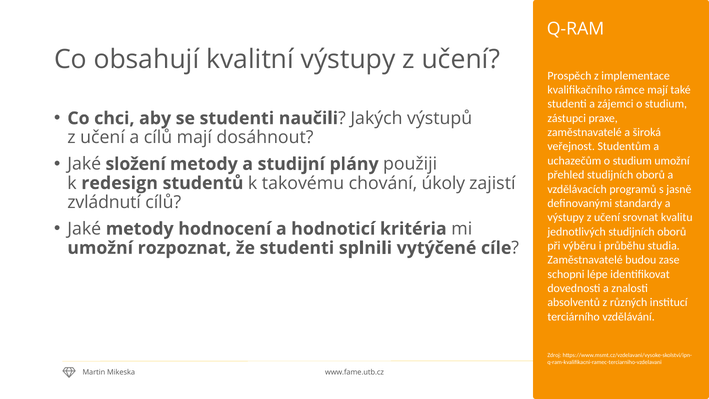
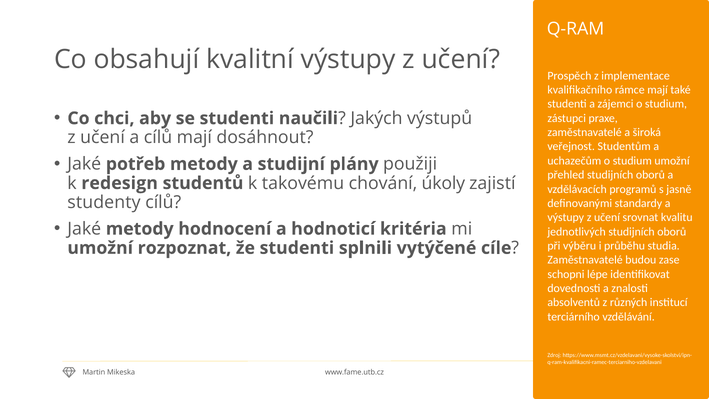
složení: složení -> potřeb
zvládnutí: zvládnutí -> studenty
